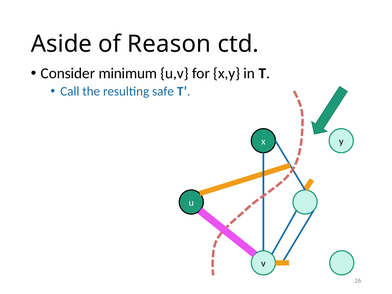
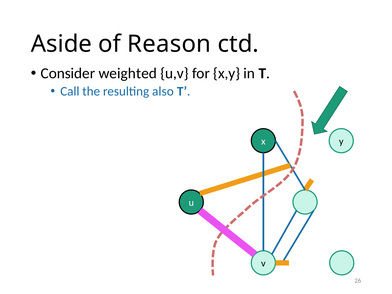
minimum: minimum -> weighted
safe: safe -> also
